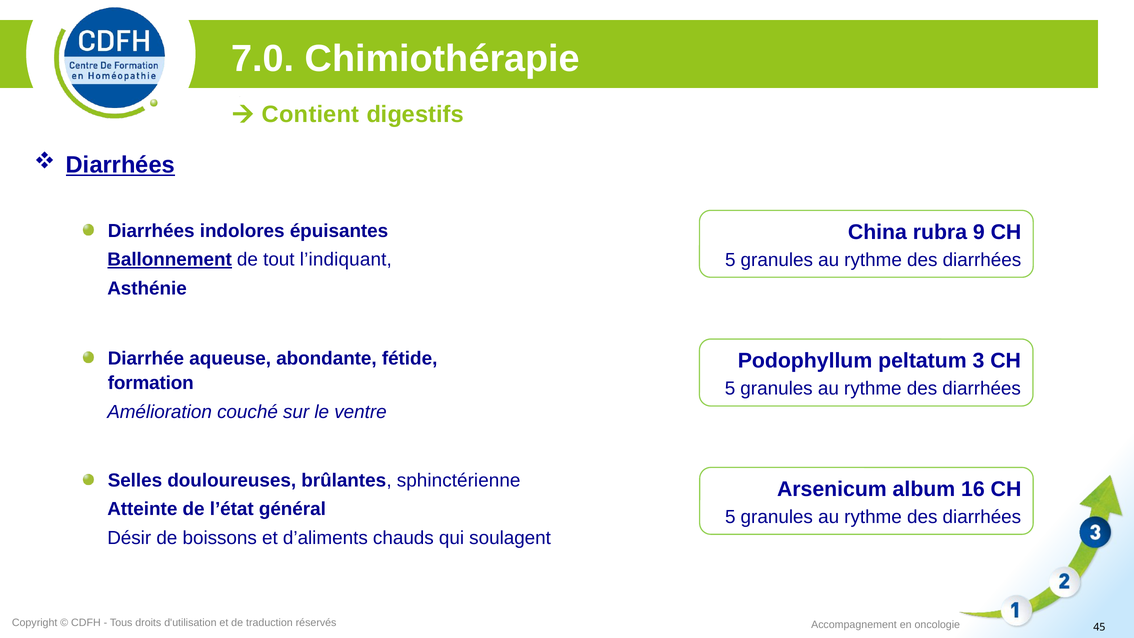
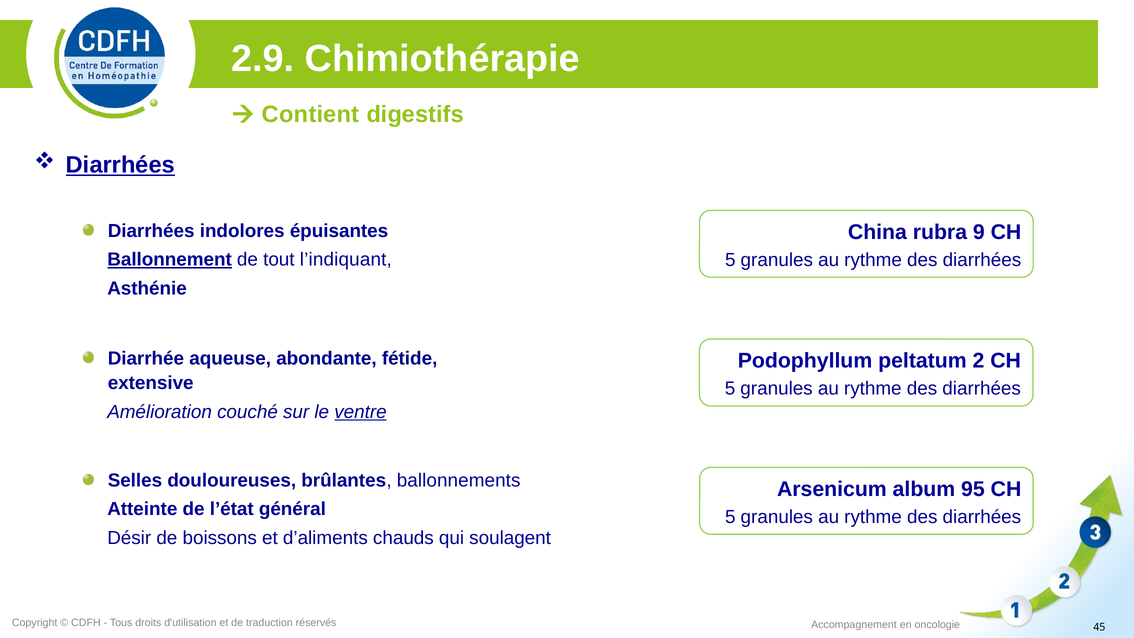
7.0: 7.0 -> 2.9
3: 3 -> 2
formation: formation -> extensive
ventre underline: none -> present
sphinctérienne: sphinctérienne -> ballonnements
16: 16 -> 95
